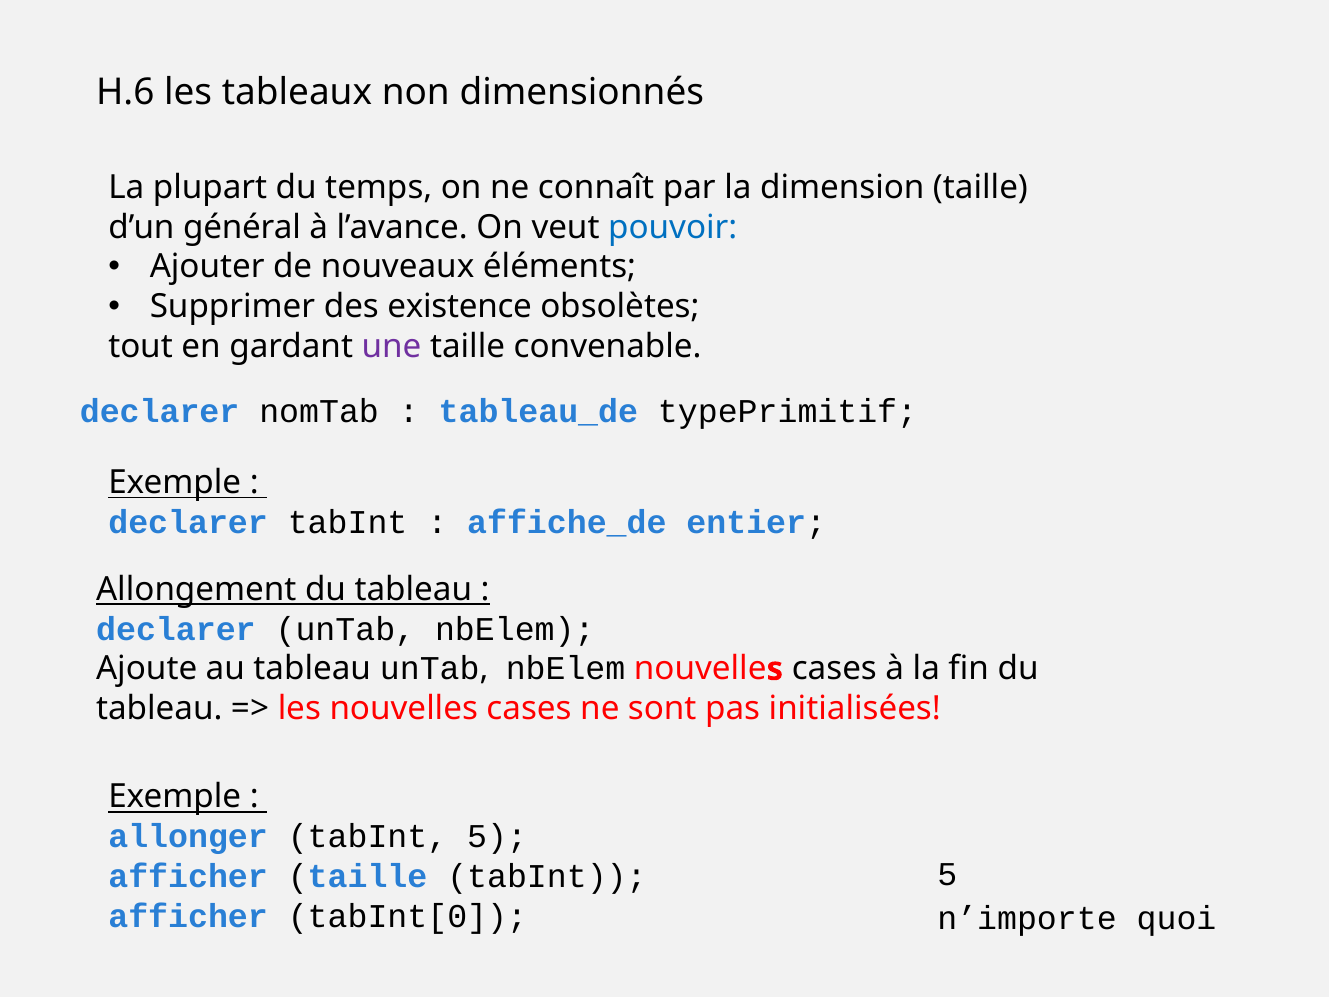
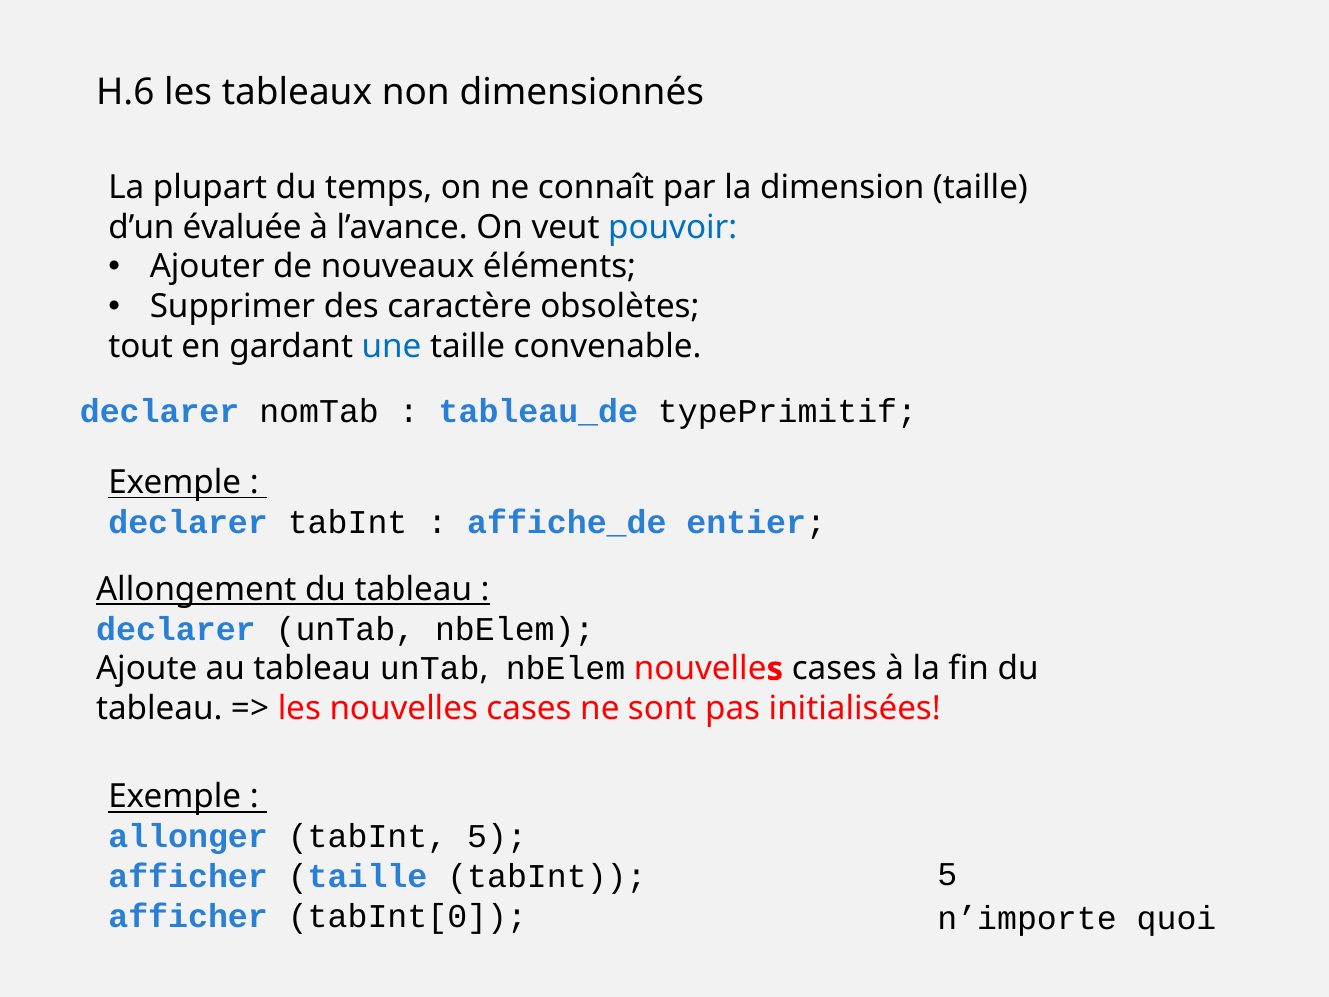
général: général -> évaluée
existence: existence -> caractère
une colour: purple -> blue
